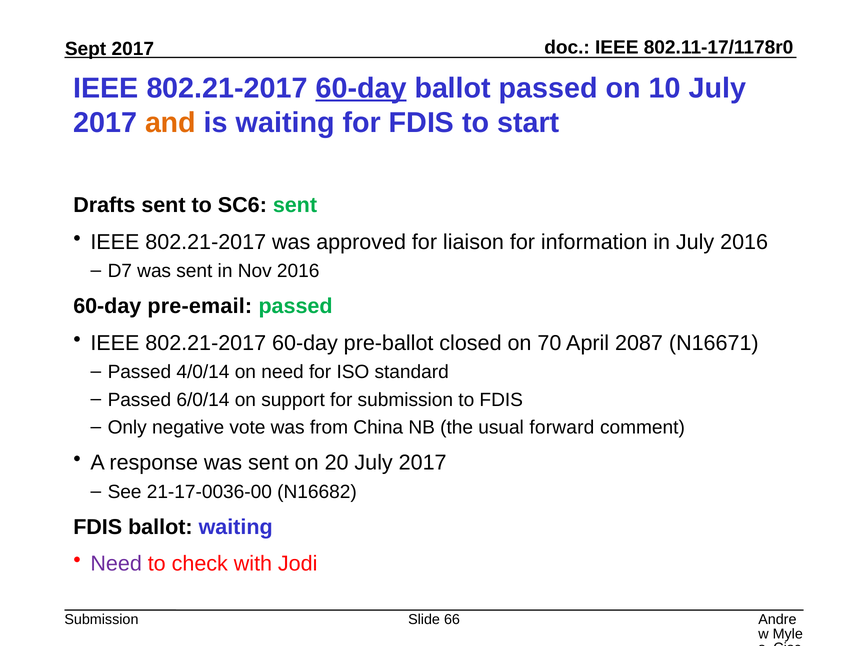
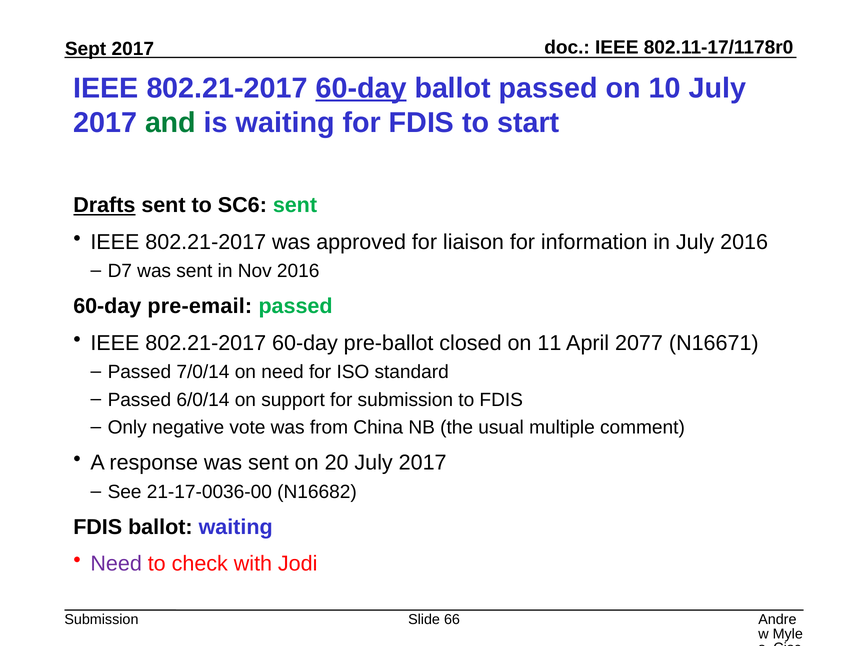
and colour: orange -> green
Drafts underline: none -> present
70: 70 -> 11
2087: 2087 -> 2077
4/0/14: 4/0/14 -> 7/0/14
forward: forward -> multiple
